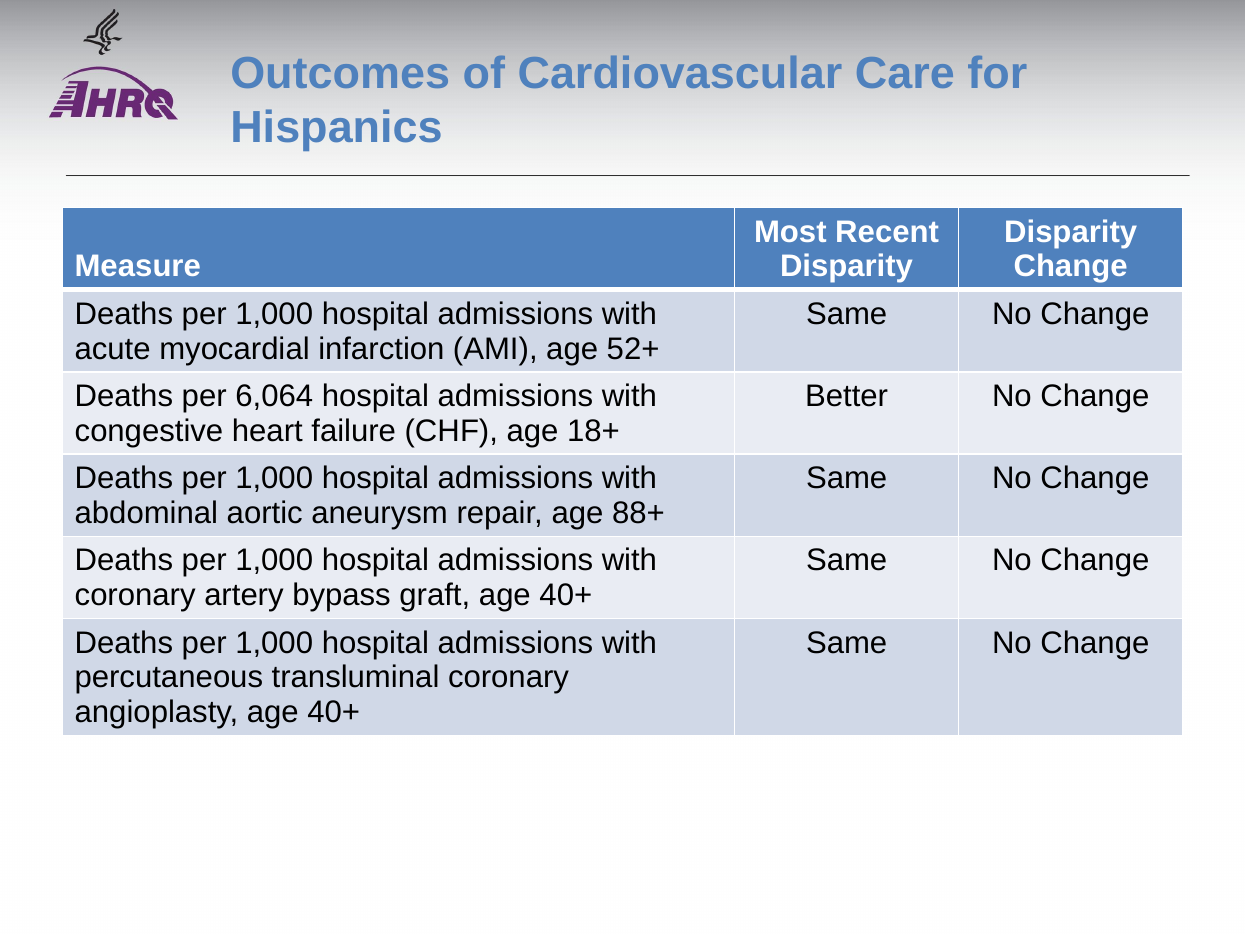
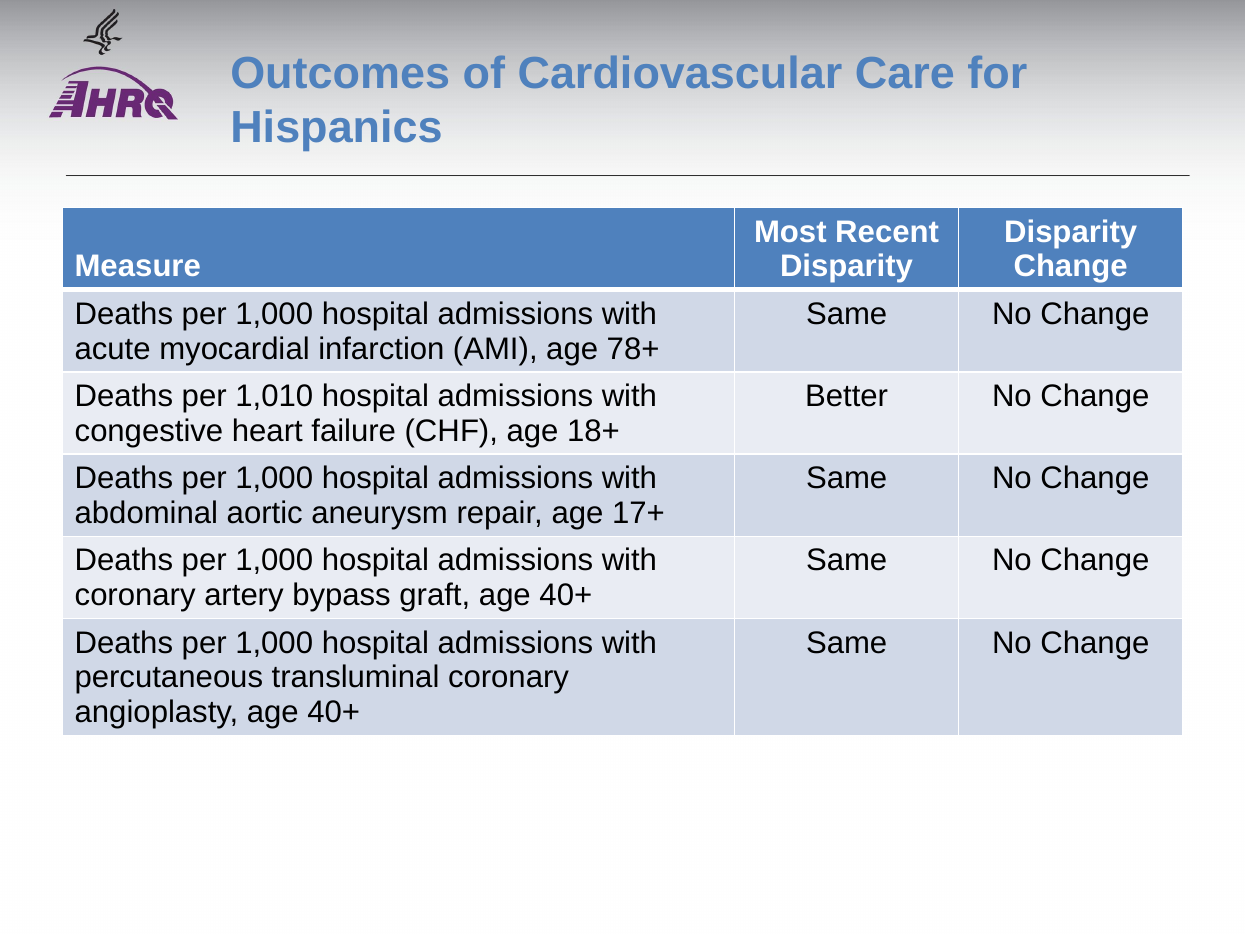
52+: 52+ -> 78+
6,064: 6,064 -> 1,010
88+: 88+ -> 17+
